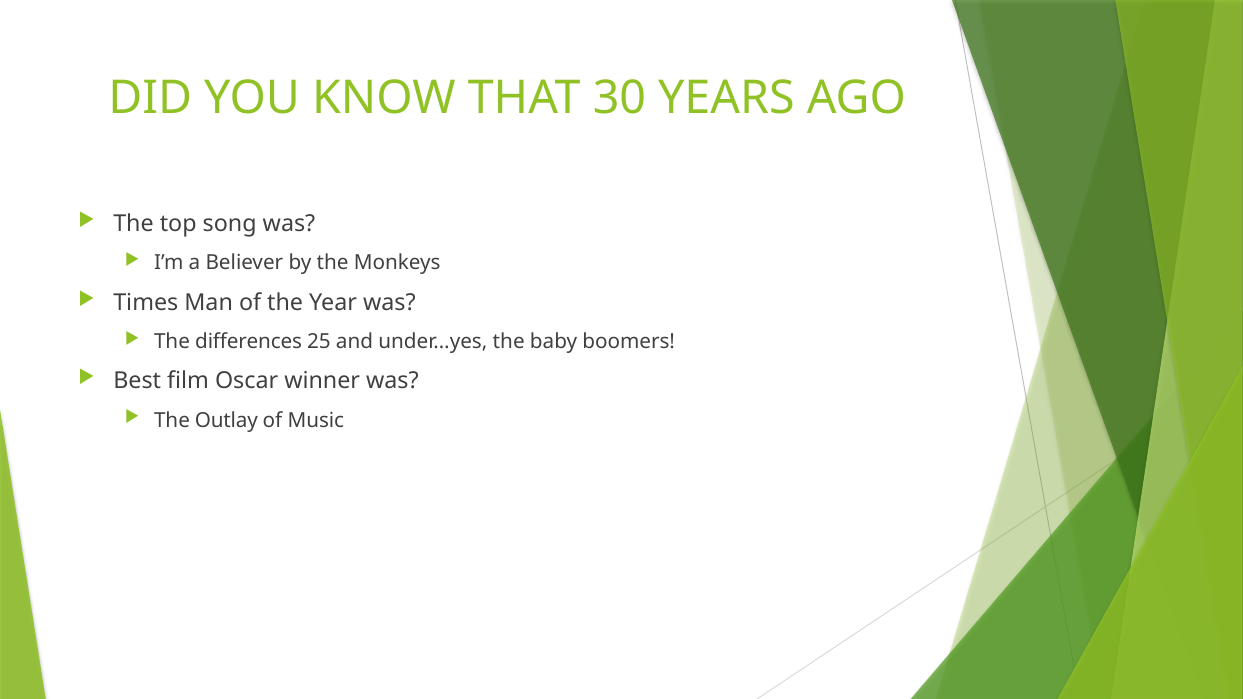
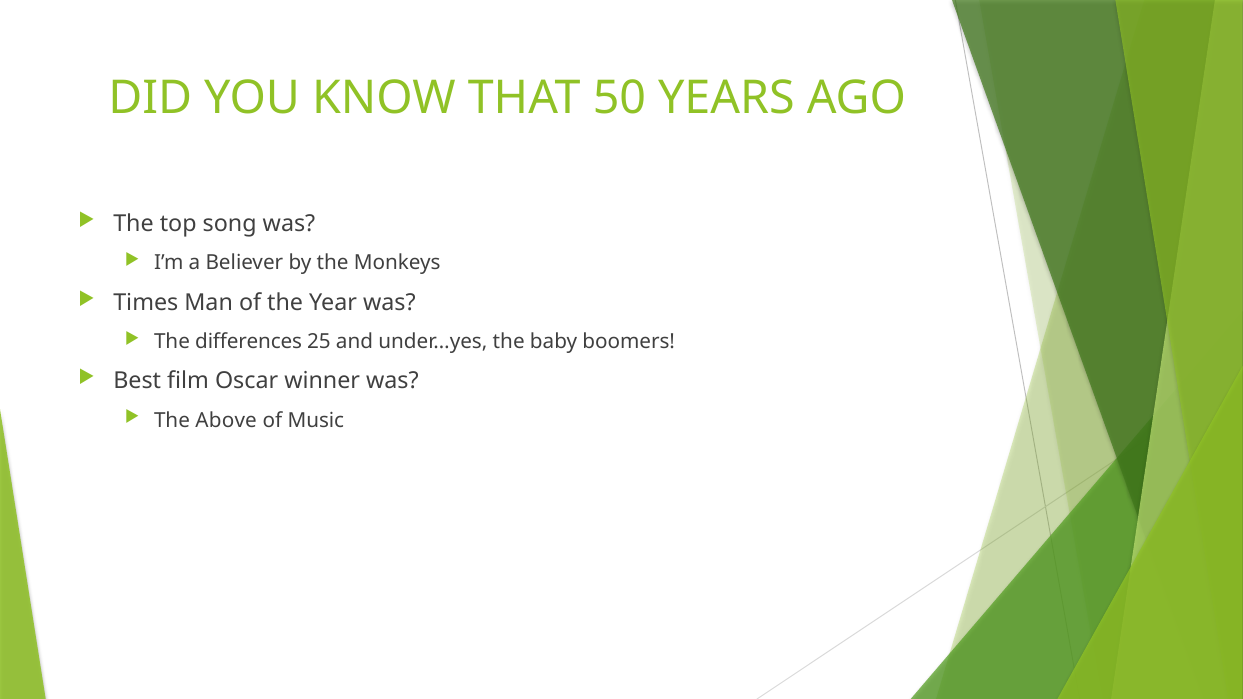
30: 30 -> 50
Outlay: Outlay -> Above
